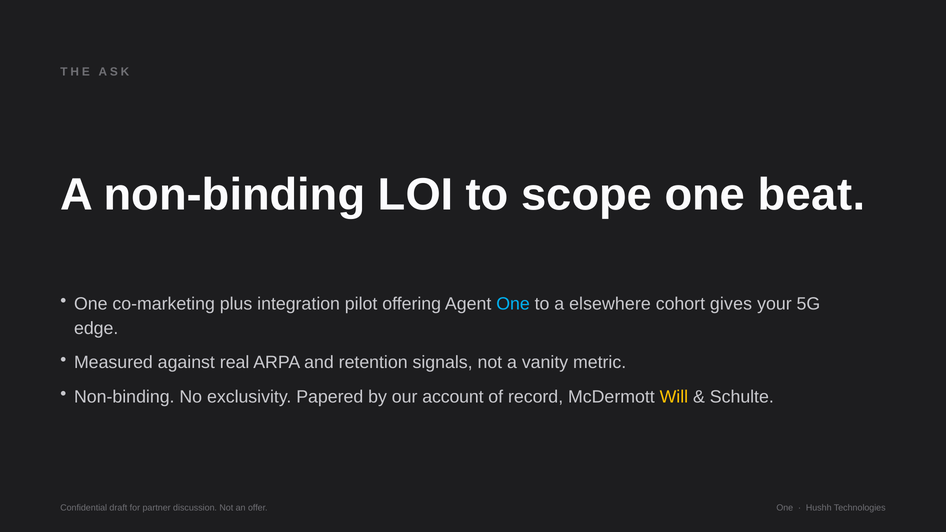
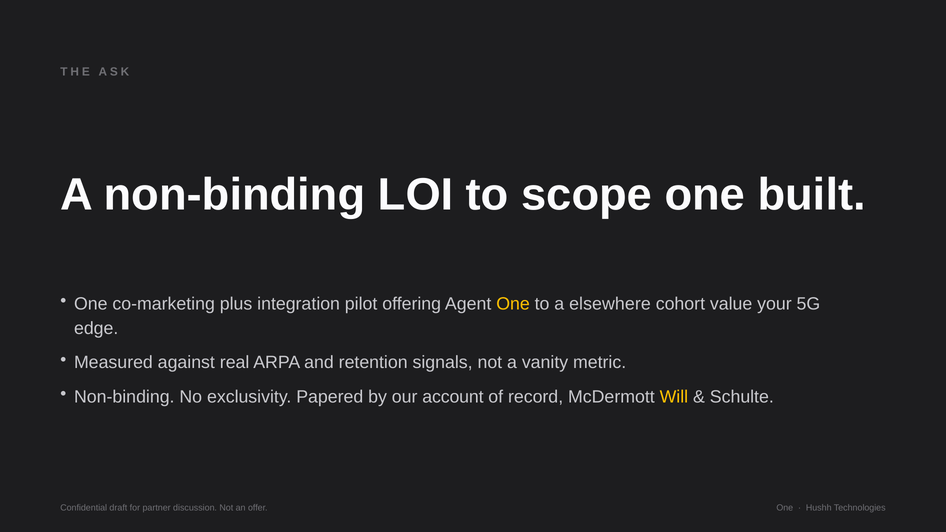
beat: beat -> built
One at (513, 304) colour: light blue -> yellow
gives: gives -> value
